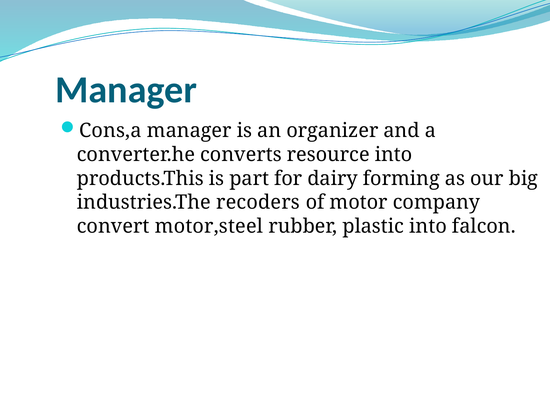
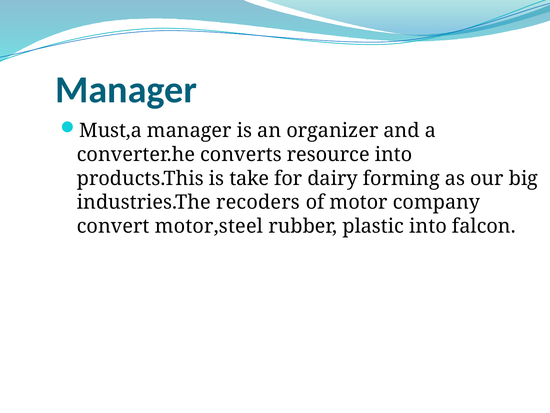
Cons,a: Cons,a -> Must,a
part: part -> take
